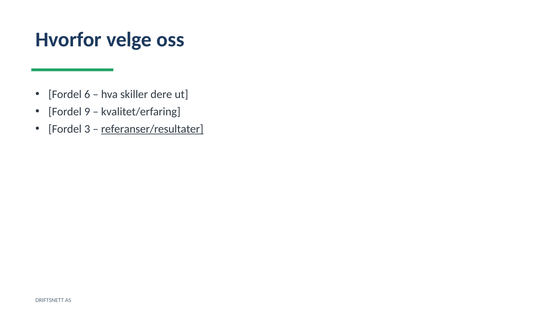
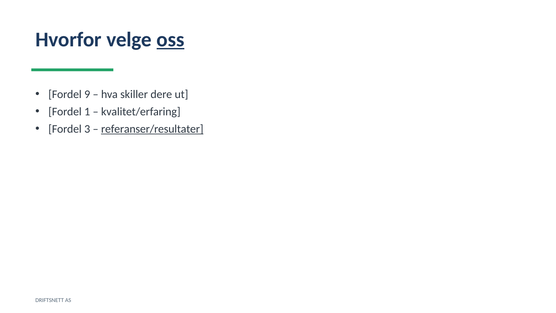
oss underline: none -> present
6: 6 -> 9
9: 9 -> 1
